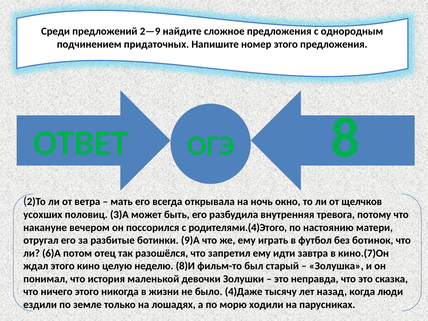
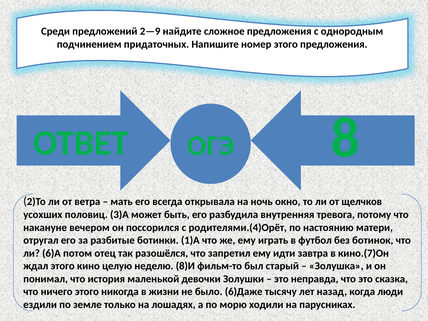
родителями.(4)Этого: родителями.(4)Этого -> родителями.(4)Орёт
9)А: 9)А -> 1)А
4)Даже: 4)Даже -> 6)Даже
